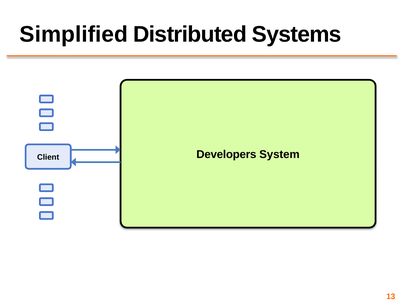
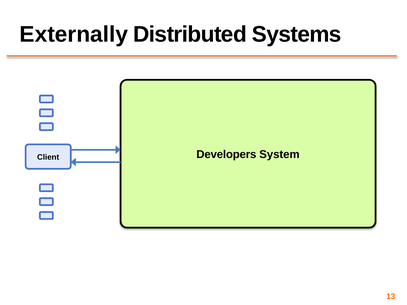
Simplified: Simplified -> Externally
